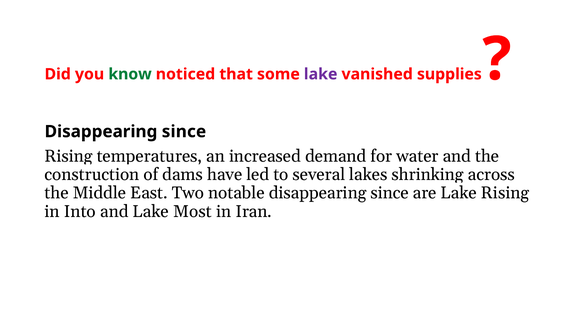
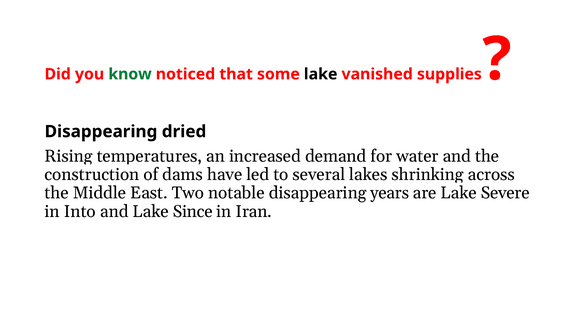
lake at (321, 74) colour: purple -> black
since at (184, 132): since -> dried
since at (390, 193): since -> years
Lake Rising: Rising -> Severe
Most: Most -> Since
